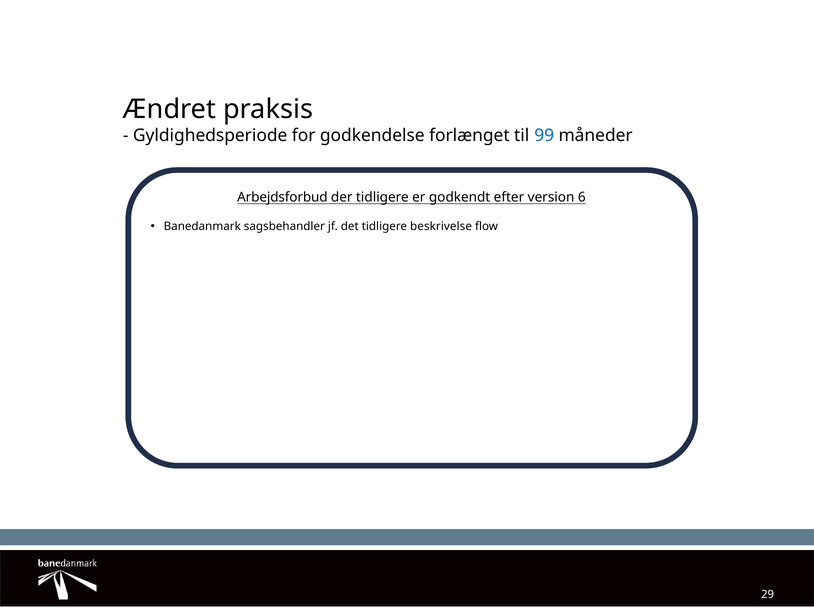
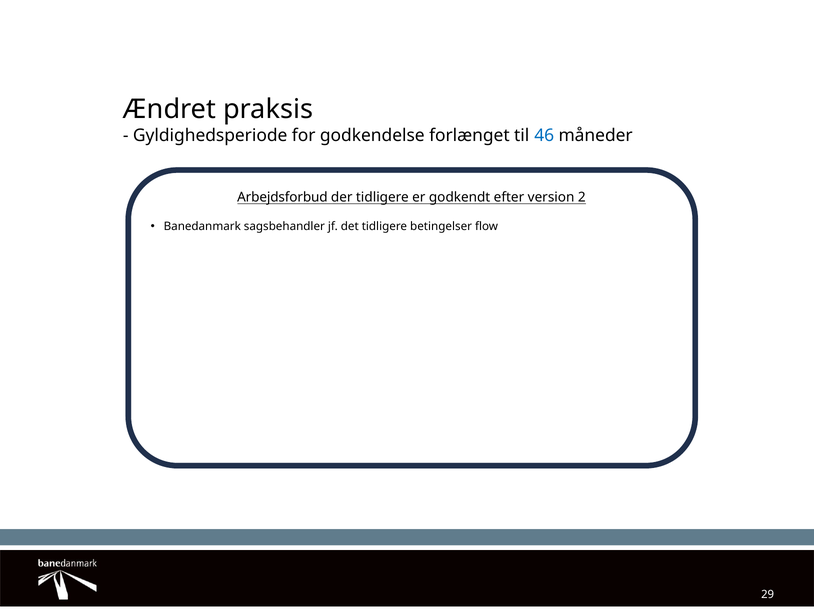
99: 99 -> 46
6: 6 -> 2
beskrivelse: beskrivelse -> betingelser
